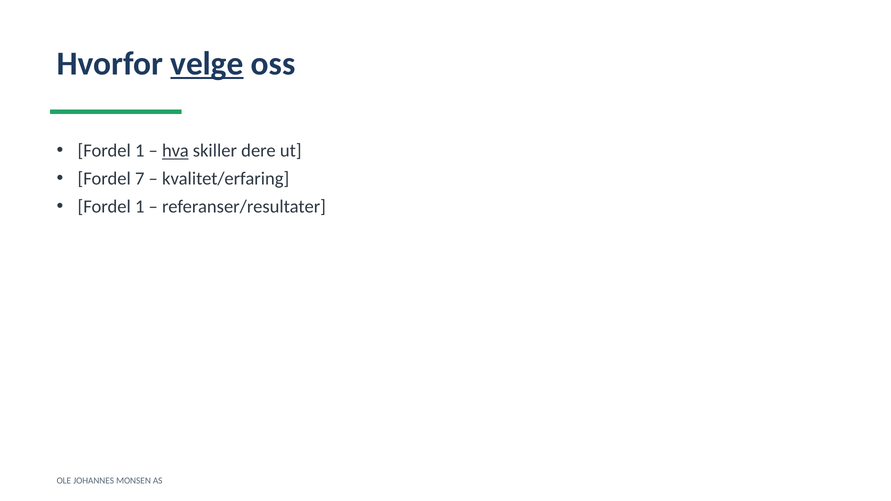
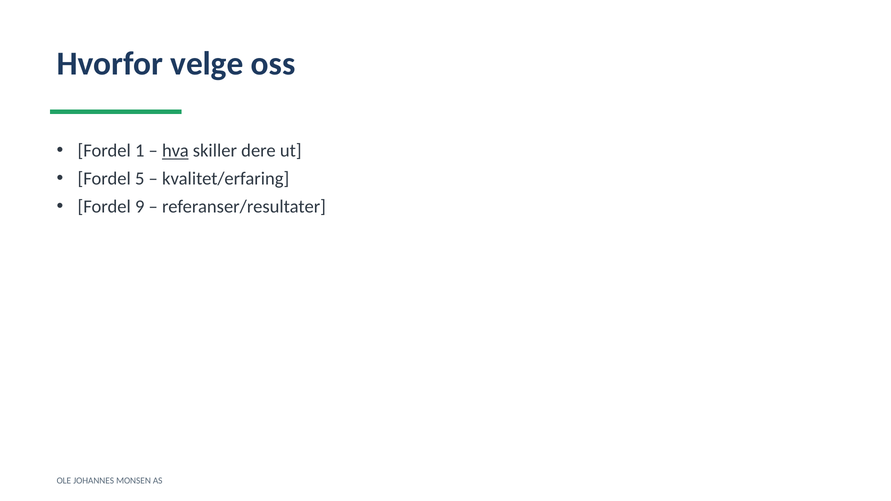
velge underline: present -> none
7: 7 -> 5
1 at (140, 207): 1 -> 9
